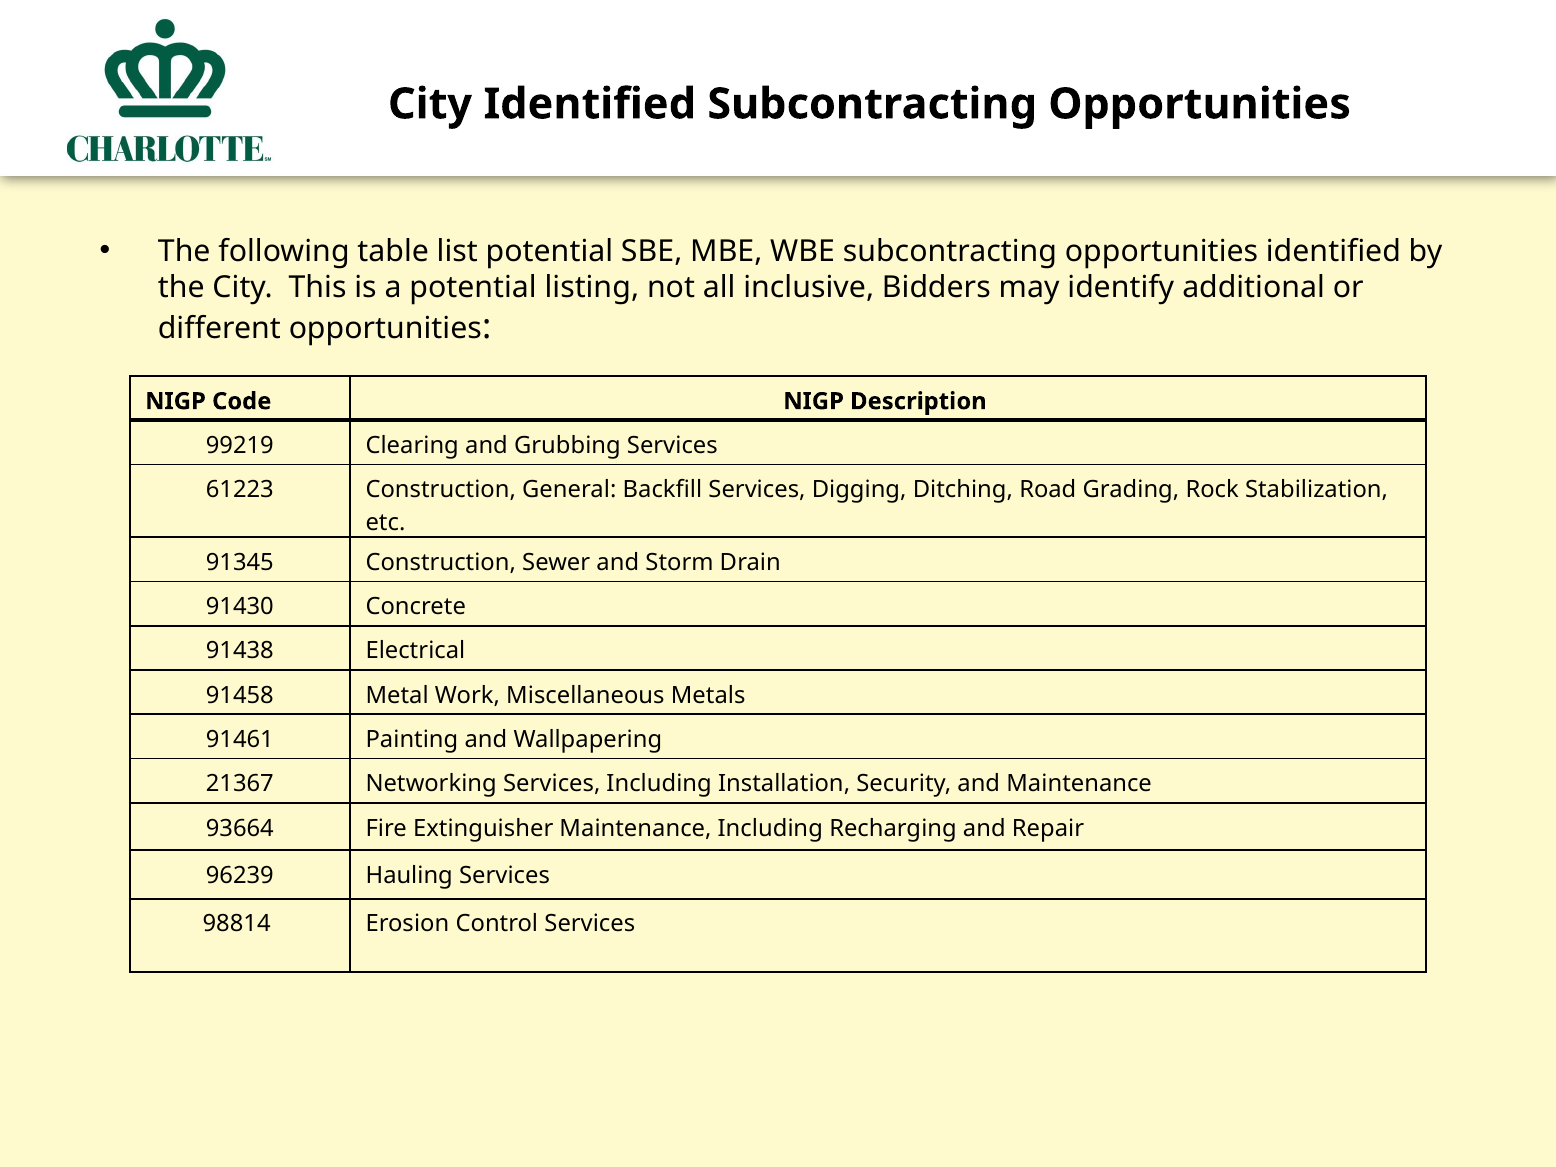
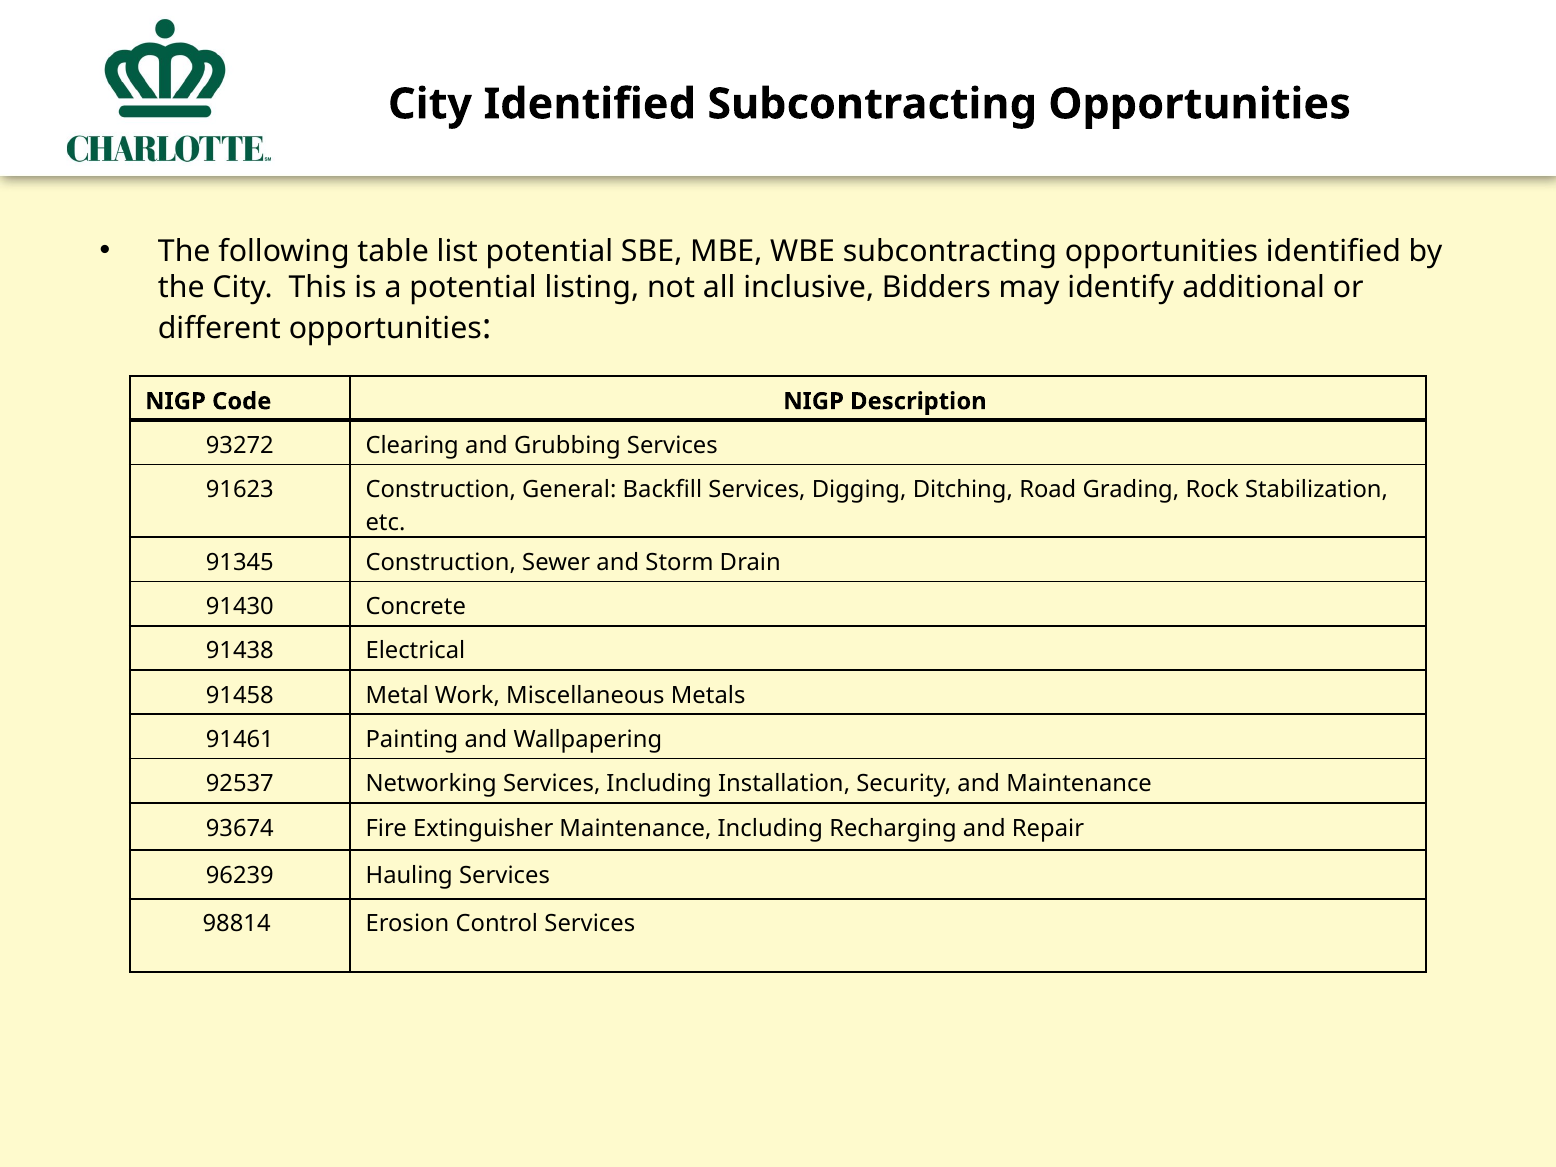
99219: 99219 -> 93272
61223: 61223 -> 91623
21367: 21367 -> 92537
93664: 93664 -> 93674
